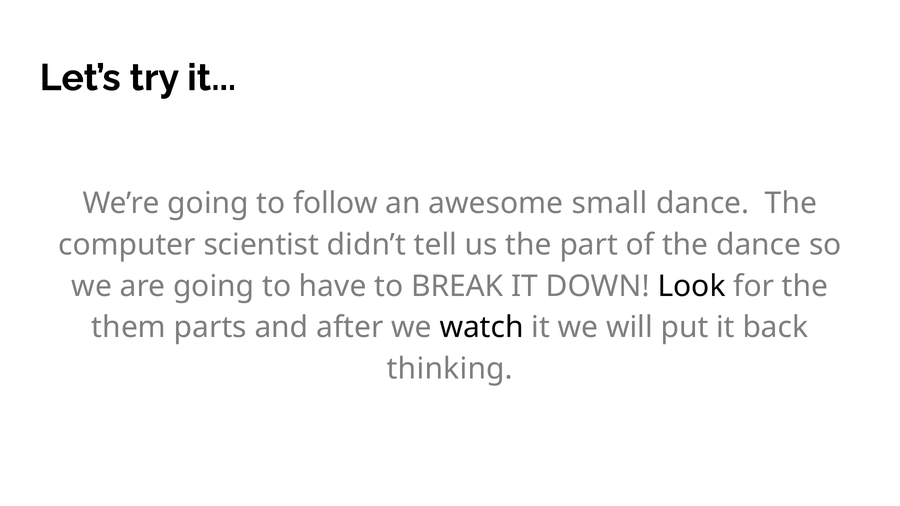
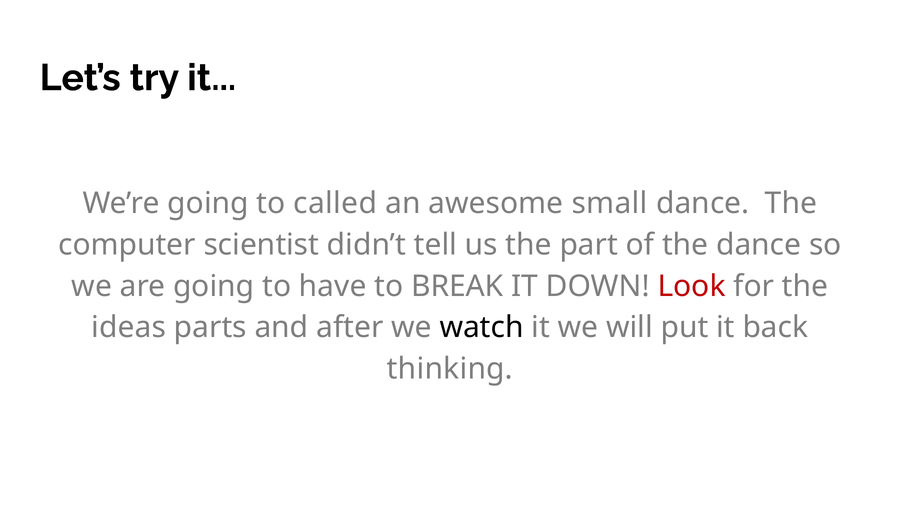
follow: follow -> called
Look colour: black -> red
them: them -> ideas
